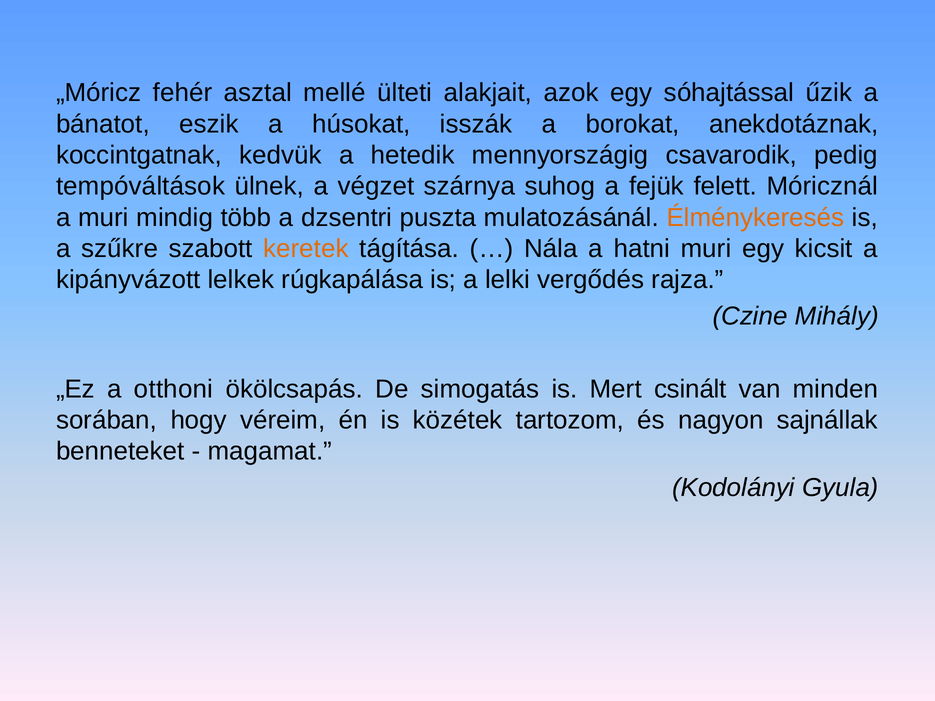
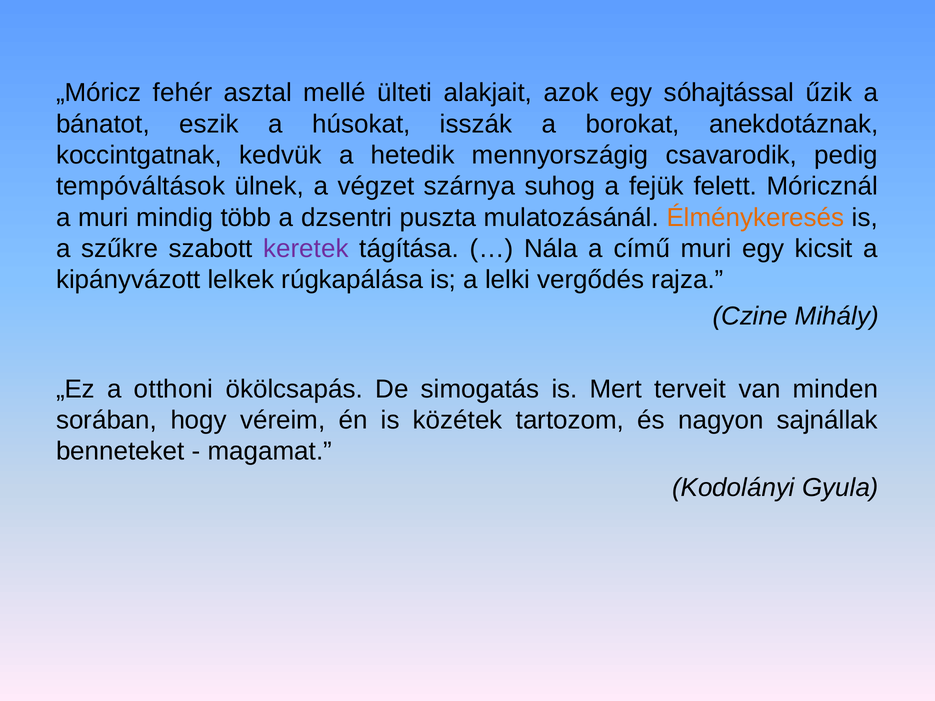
keretek colour: orange -> purple
hatni: hatni -> című
csinált: csinált -> terveit
